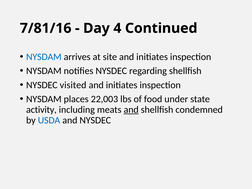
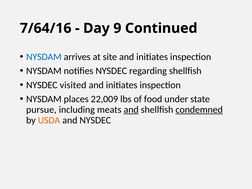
7/81/16: 7/81/16 -> 7/64/16
4: 4 -> 9
22,003: 22,003 -> 22,009
activity: activity -> pursue
condemned underline: none -> present
USDA colour: blue -> orange
